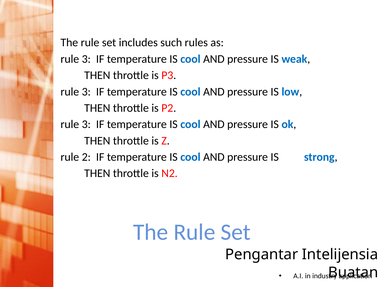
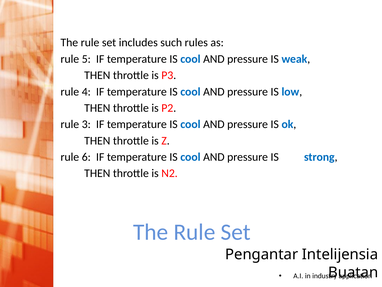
3 at (86, 59): 3 -> 5
3 at (86, 91): 3 -> 4
2: 2 -> 6
